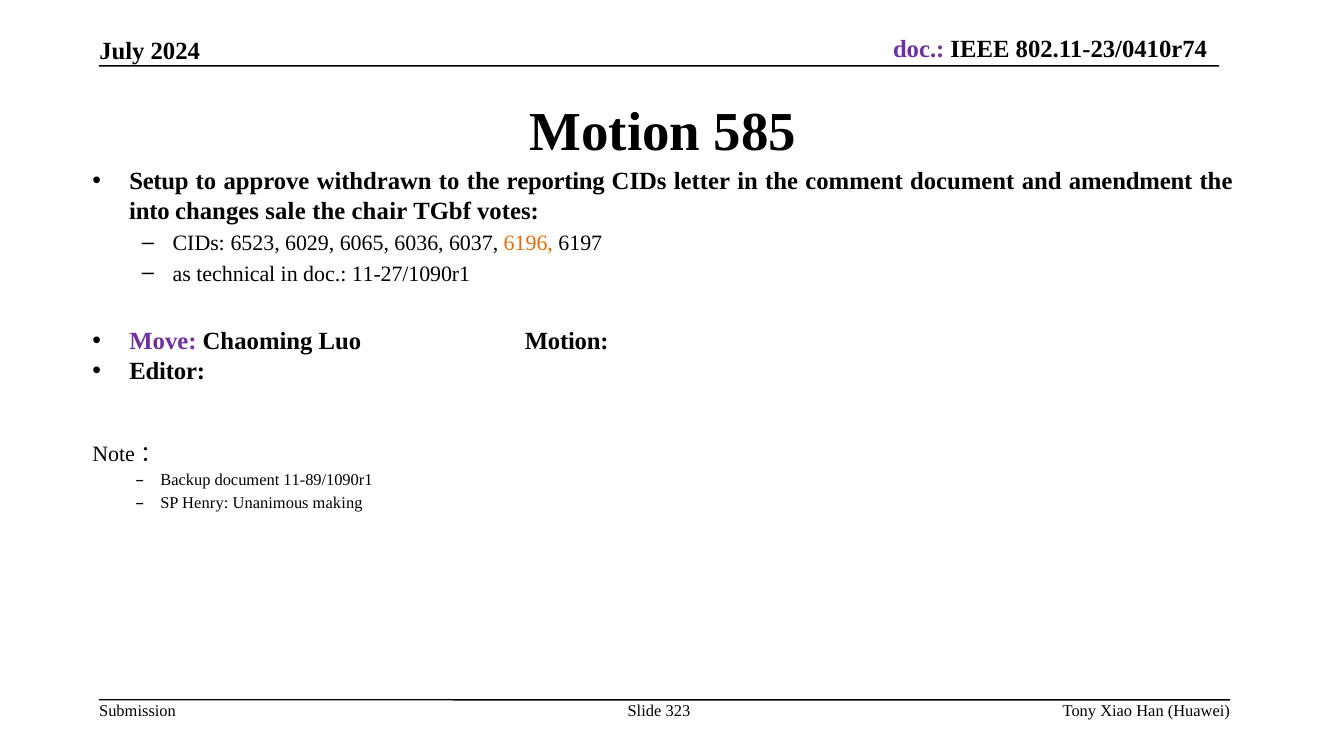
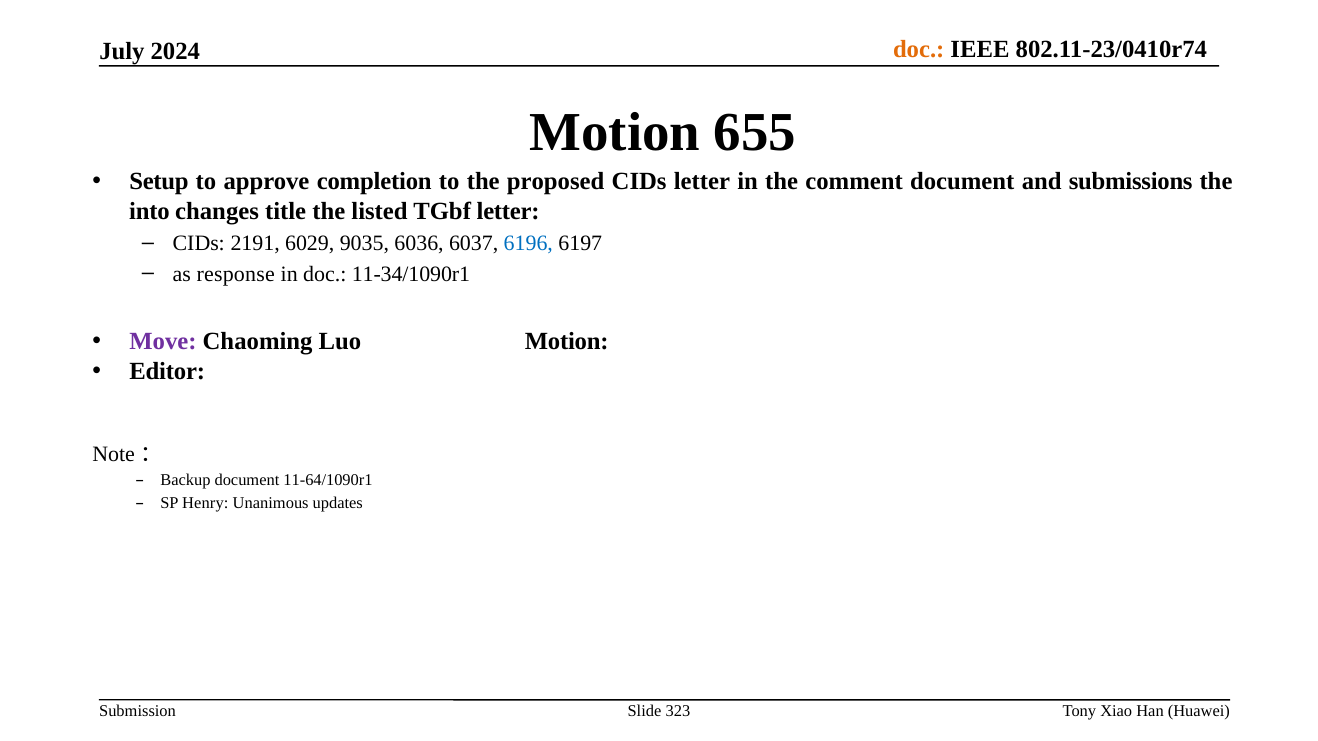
doc at (919, 50) colour: purple -> orange
585: 585 -> 655
withdrawn: withdrawn -> completion
reporting: reporting -> proposed
amendment: amendment -> submissions
sale: sale -> title
chair: chair -> listed
TGbf votes: votes -> letter
6523: 6523 -> 2191
6065: 6065 -> 9035
6196 colour: orange -> blue
technical: technical -> response
11-27/1090r1: 11-27/1090r1 -> 11-34/1090r1
11-89/1090r1: 11-89/1090r1 -> 11-64/1090r1
making: making -> updates
